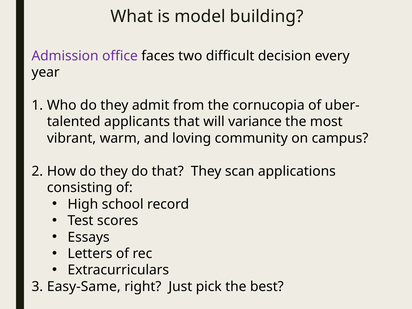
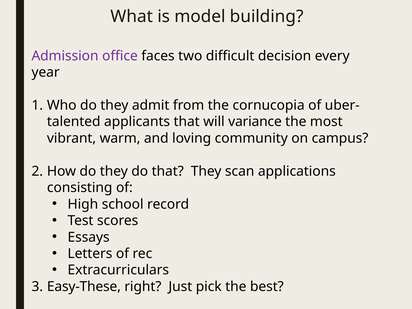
Easy-Same: Easy-Same -> Easy-These
